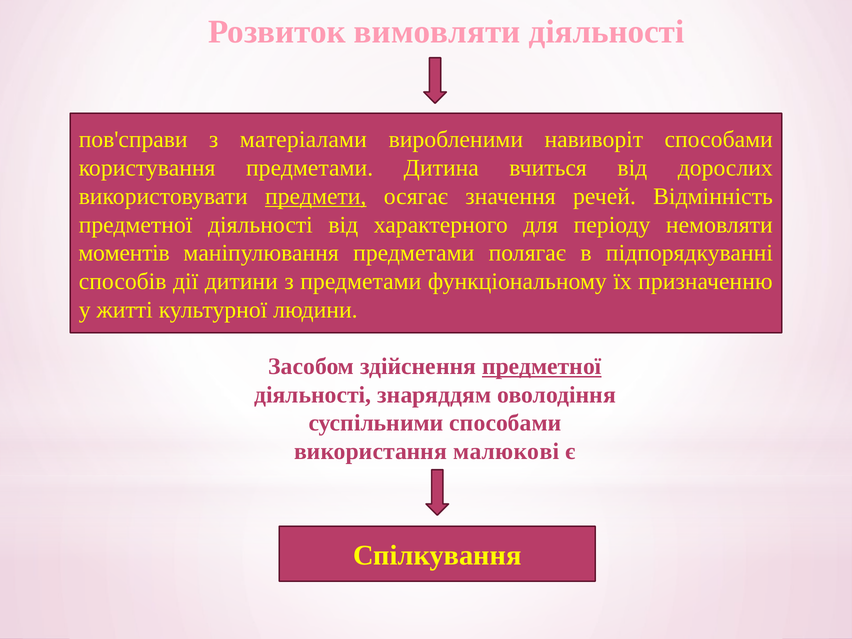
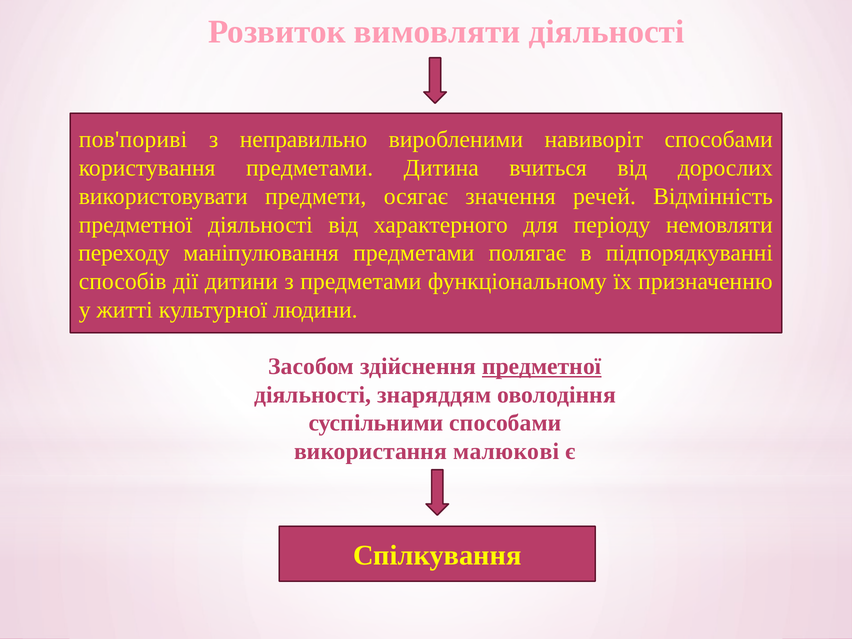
пов'справи: пов'справи -> пов'пориві
матеріалами: матеріалами -> неправильно
предмети underline: present -> none
моментів: моментів -> переходу
